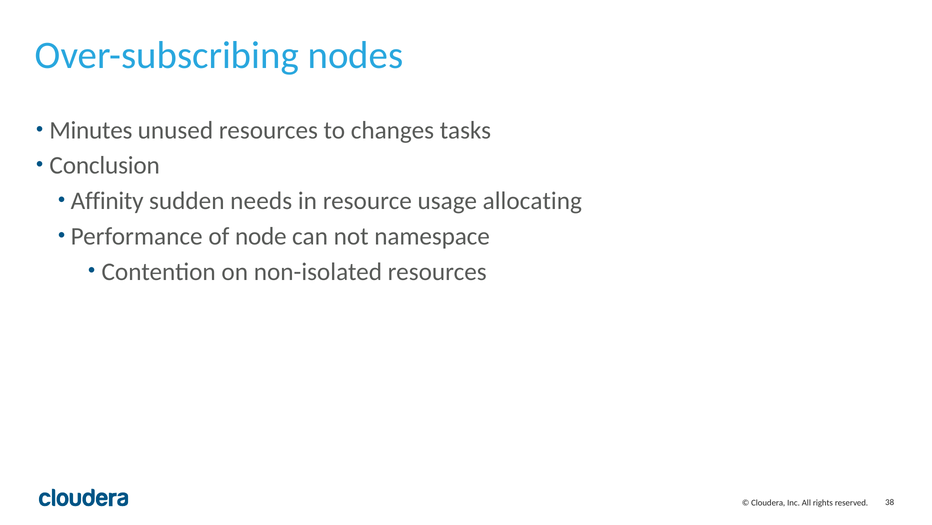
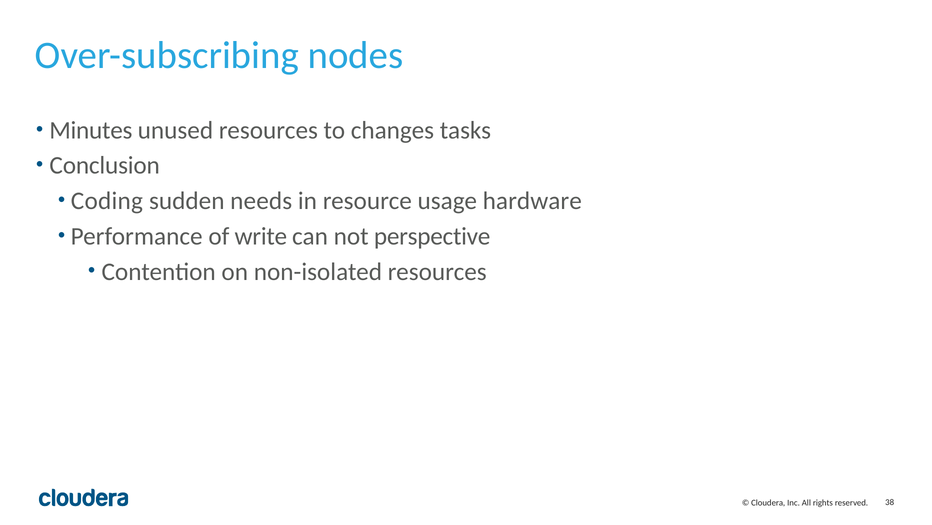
Affinity: Affinity -> Coding
allocating: allocating -> hardware
node: node -> write
namespace: namespace -> perspective
